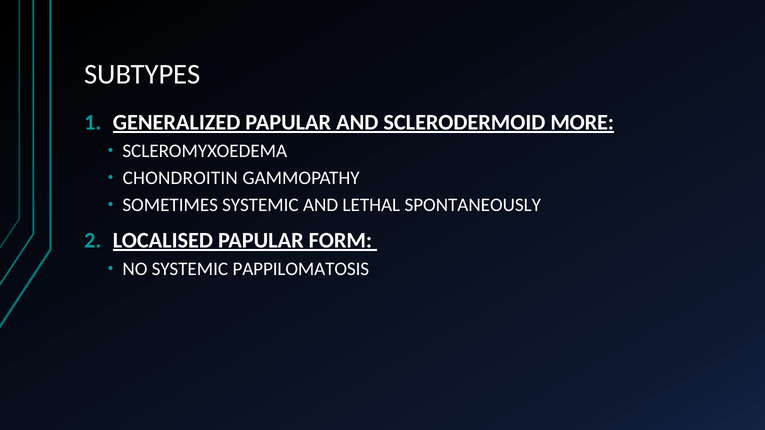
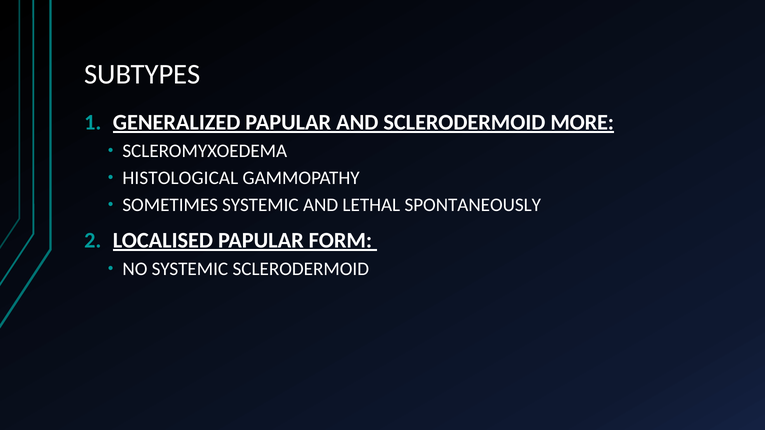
CHONDROITIN: CHONDROITIN -> HISTOLOGICAL
SYSTEMIC PAPPILOMATOSIS: PAPPILOMATOSIS -> SCLERODERMOID
